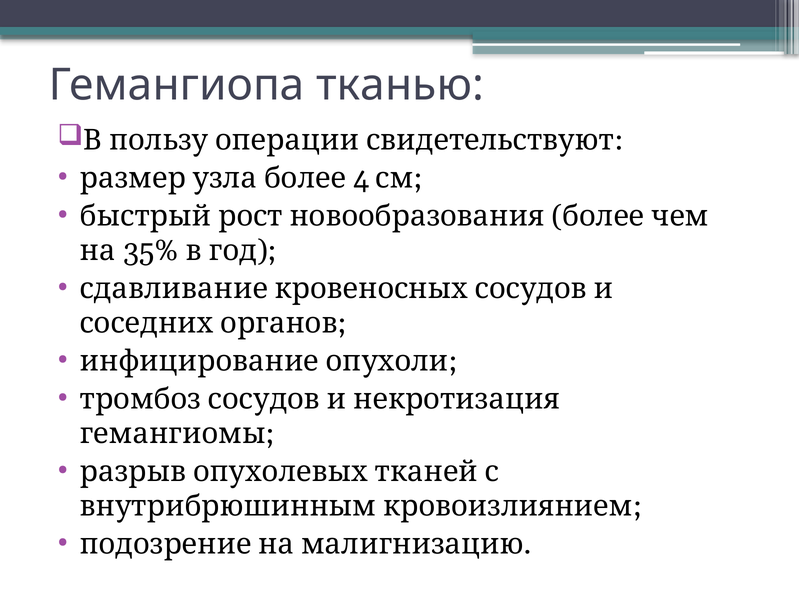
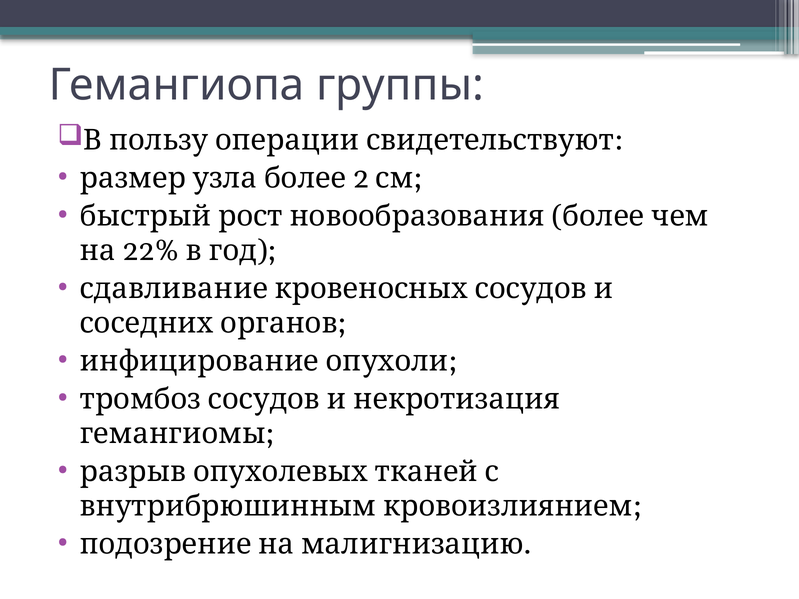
тканью: тканью -> группы
4: 4 -> 2
35%: 35% -> 22%
